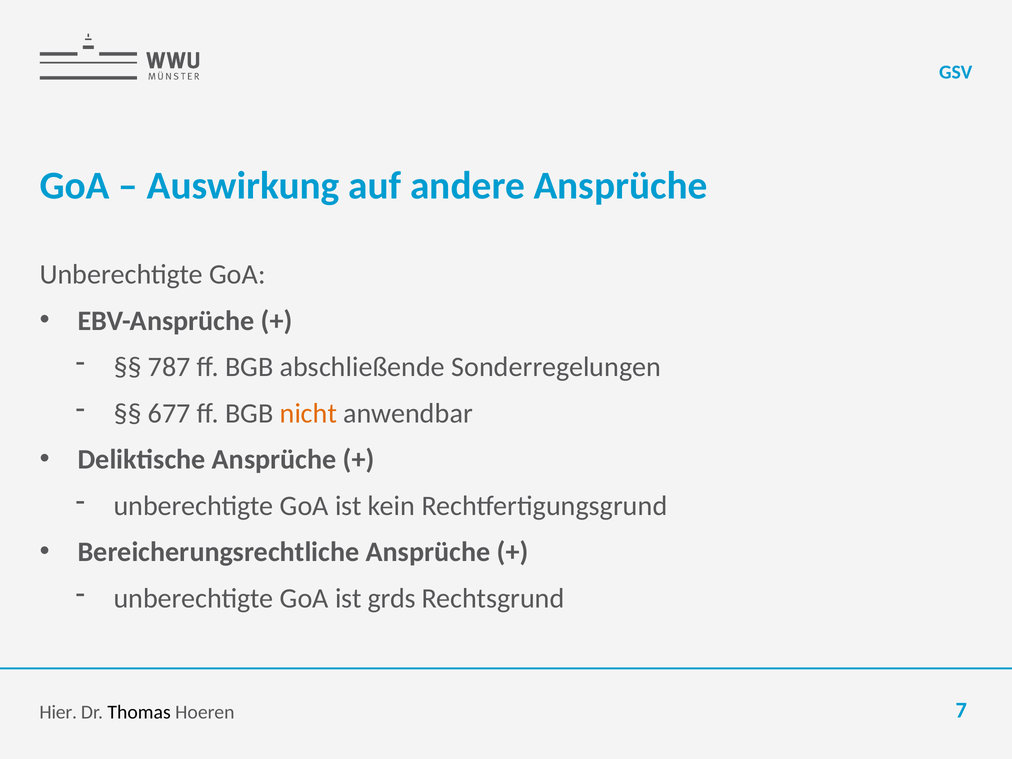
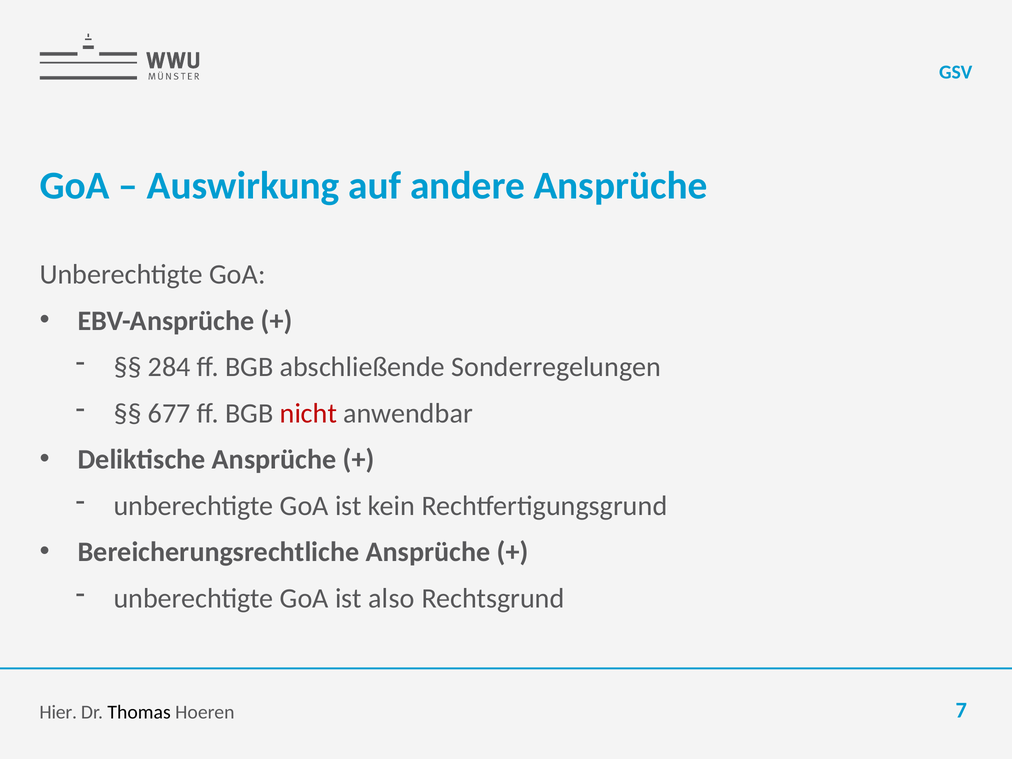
787: 787 -> 284
nicht colour: orange -> red
grds: grds -> also
